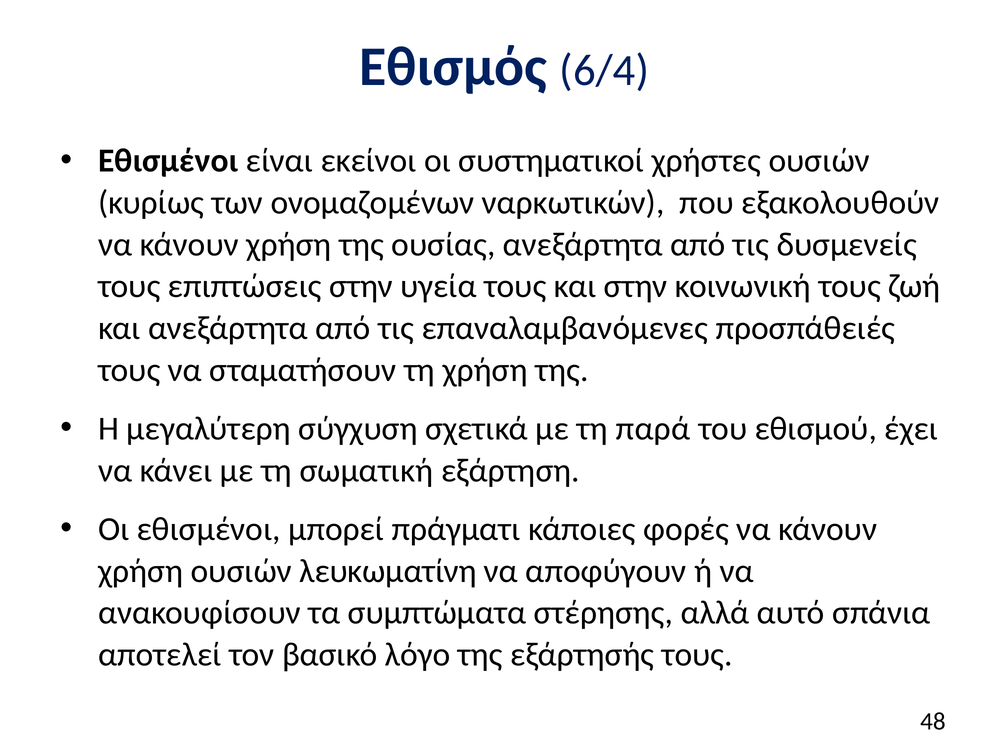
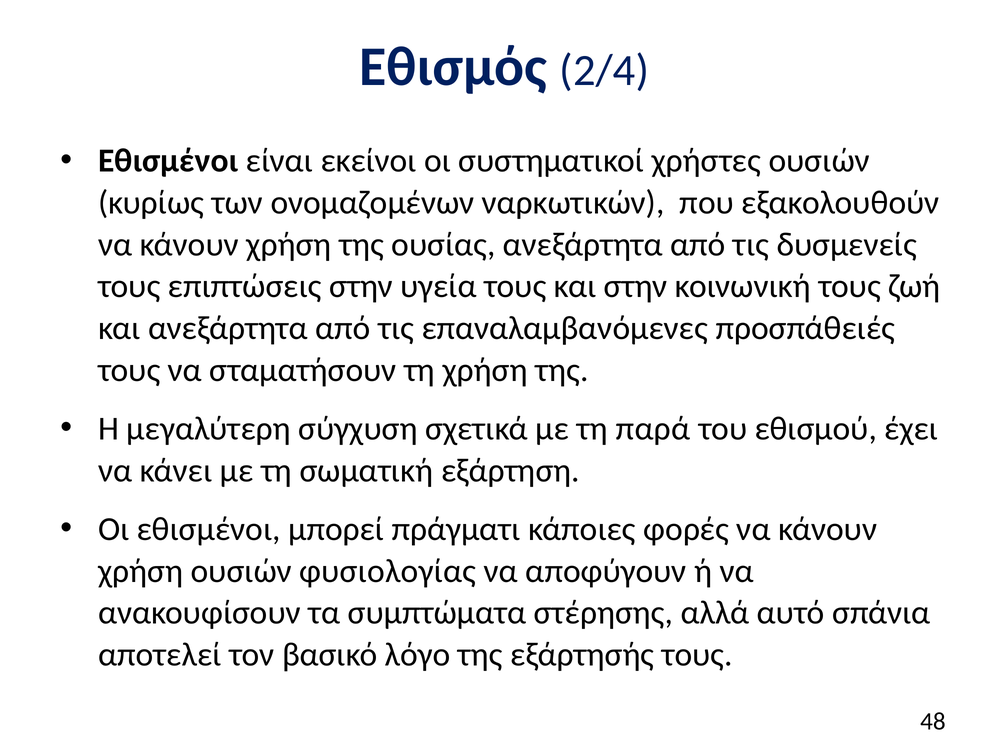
6/4: 6/4 -> 2/4
λευκωματίνη: λευκωματίνη -> φυσιολογίας
